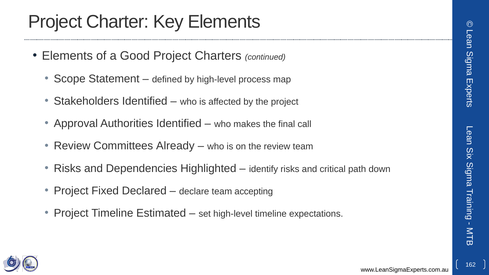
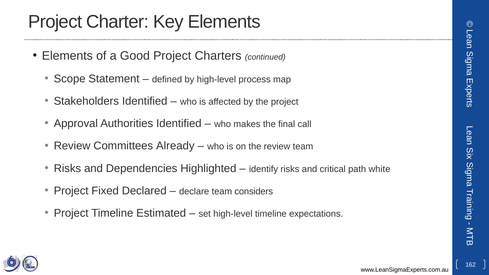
down: down -> white
accepting: accepting -> considers
